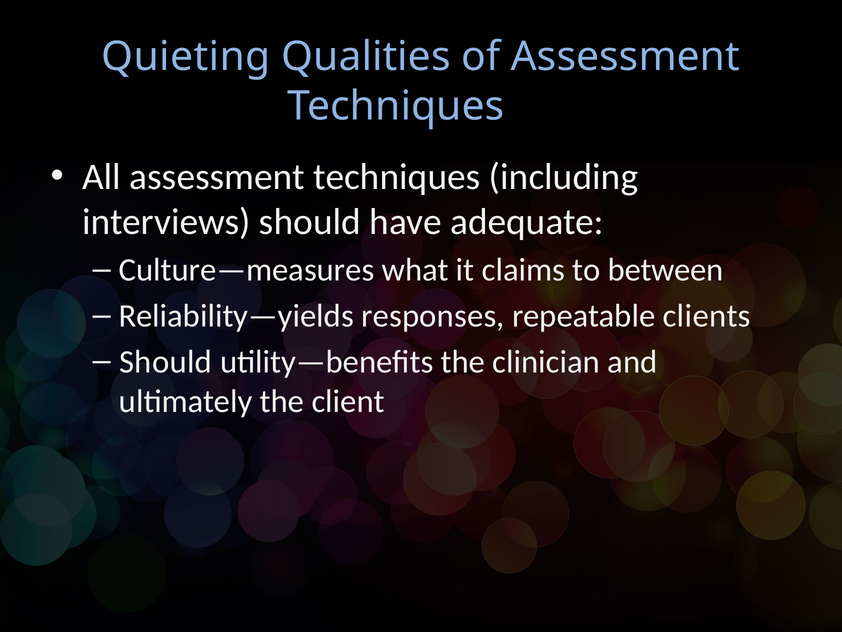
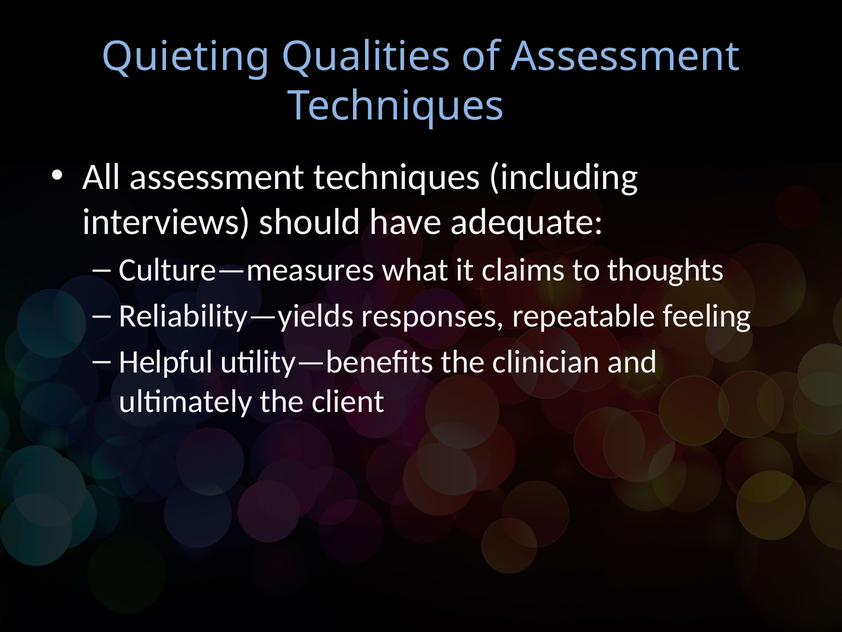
between: between -> thoughts
clients: clients -> feeling
Should at (166, 362): Should -> Helpful
